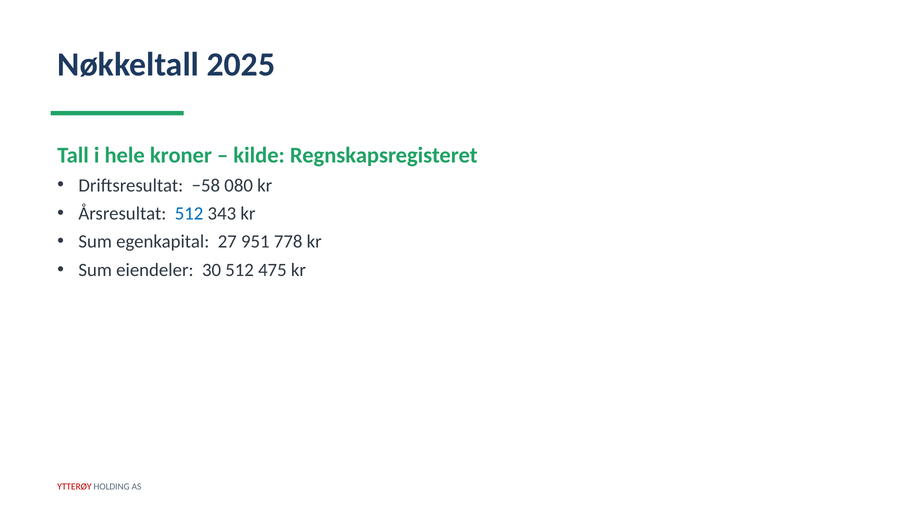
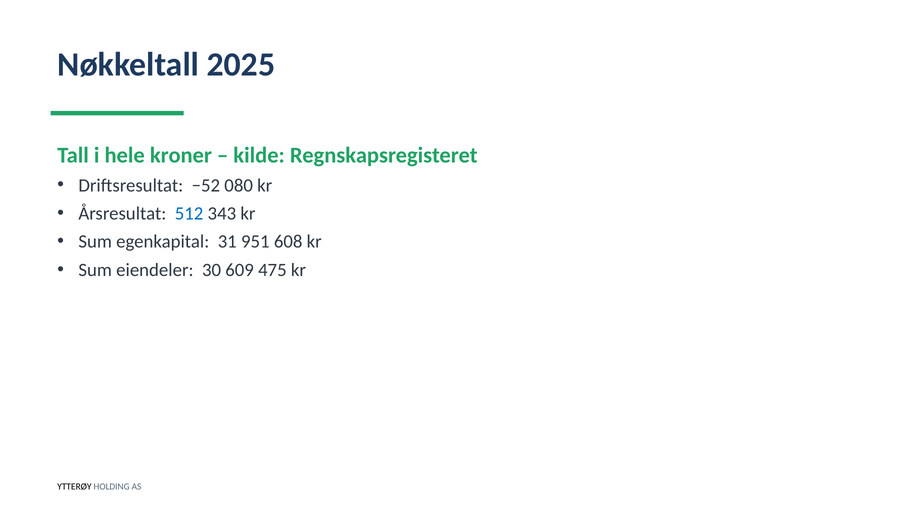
−58: −58 -> −52
27: 27 -> 31
778: 778 -> 608
30 512: 512 -> 609
YTTERØY colour: red -> black
